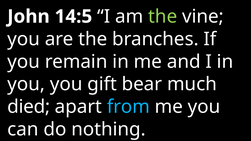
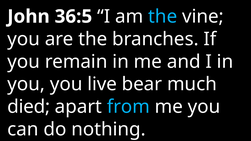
14:5: 14:5 -> 36:5
the at (163, 17) colour: light green -> light blue
gift: gift -> live
